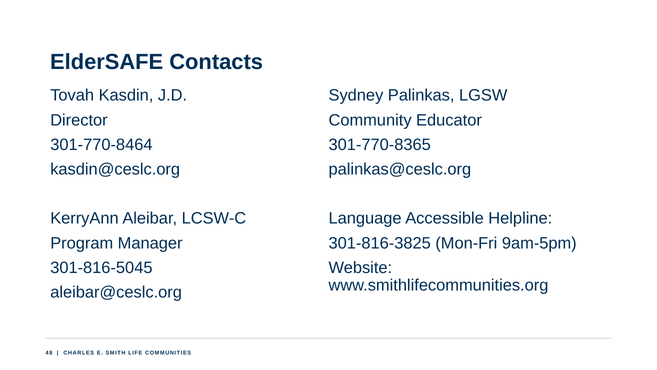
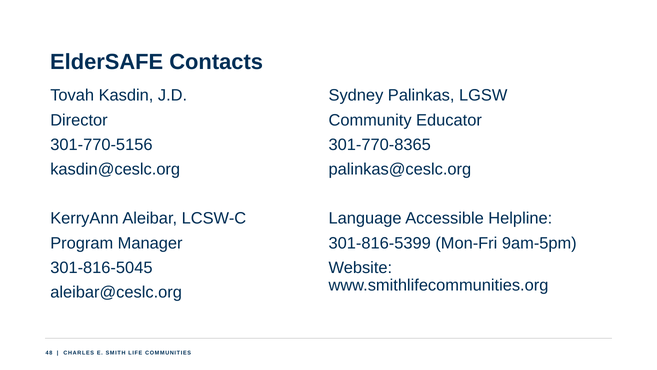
301-770-8464: 301-770-8464 -> 301-770-5156
301-816-3825: 301-816-3825 -> 301-816-5399
